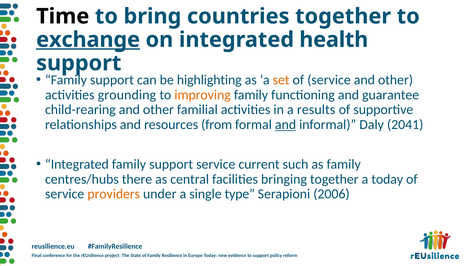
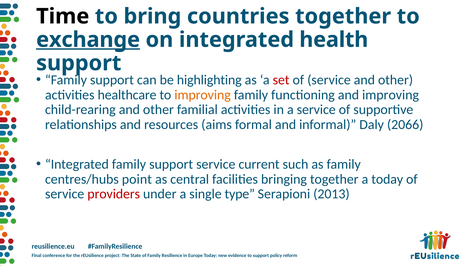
set colour: orange -> red
grounding: grounding -> healthcare
and guarantee: guarantee -> improving
a results: results -> service
from: from -> aims
and at (286, 125) underline: present -> none
2041: 2041 -> 2066
there: there -> point
providers colour: orange -> red
2006: 2006 -> 2013
